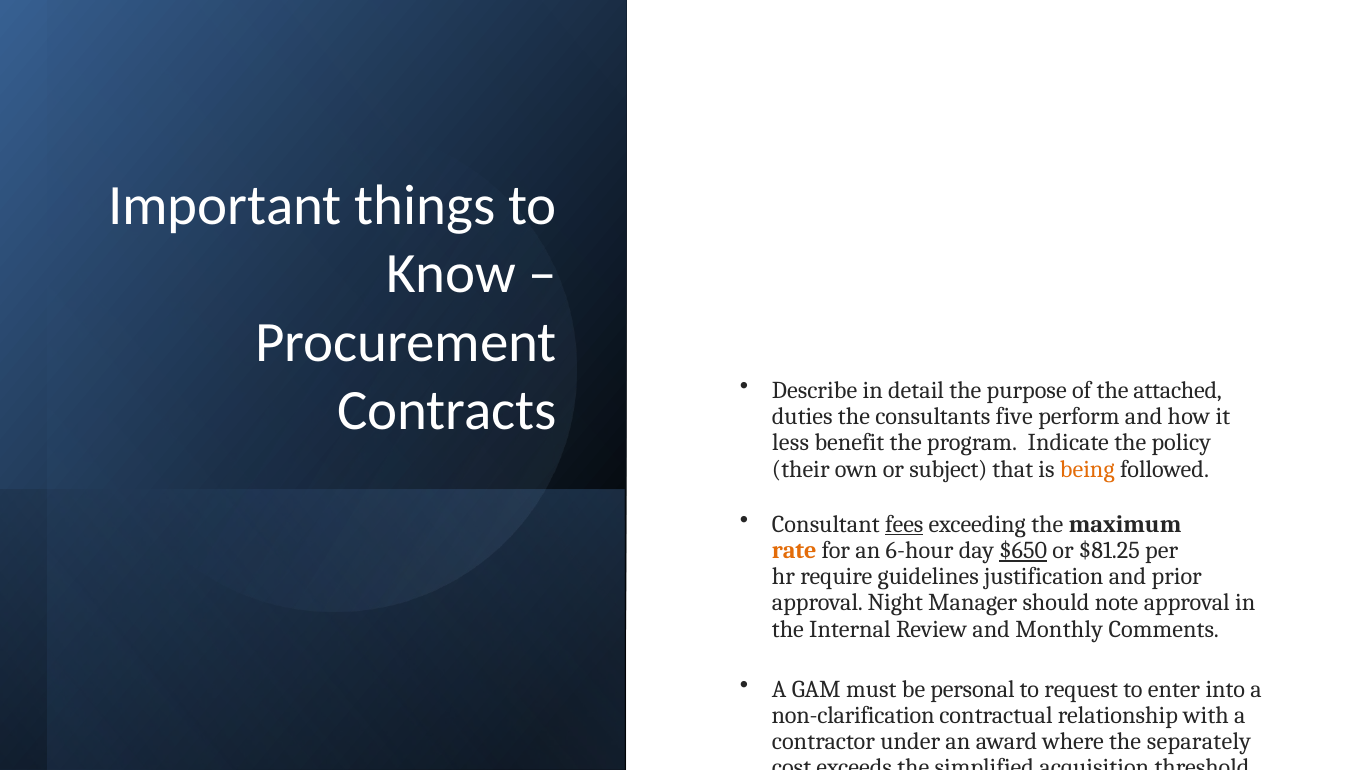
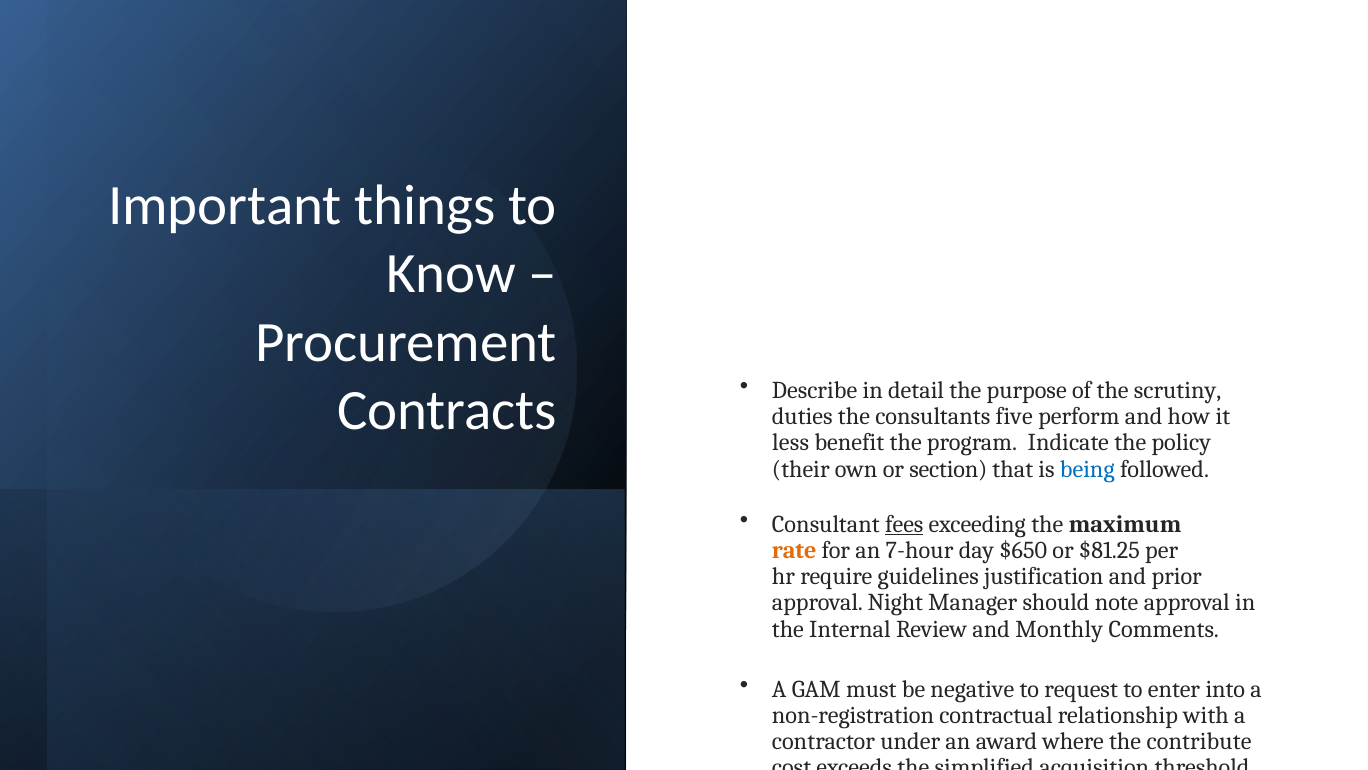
attached: attached -> scrutiny
subject: subject -> section
being colour: orange -> blue
6-hour: 6-hour -> 7-hour
$650 underline: present -> none
personal: personal -> negative
non-clarification: non-clarification -> non-registration
separately: separately -> contribute
